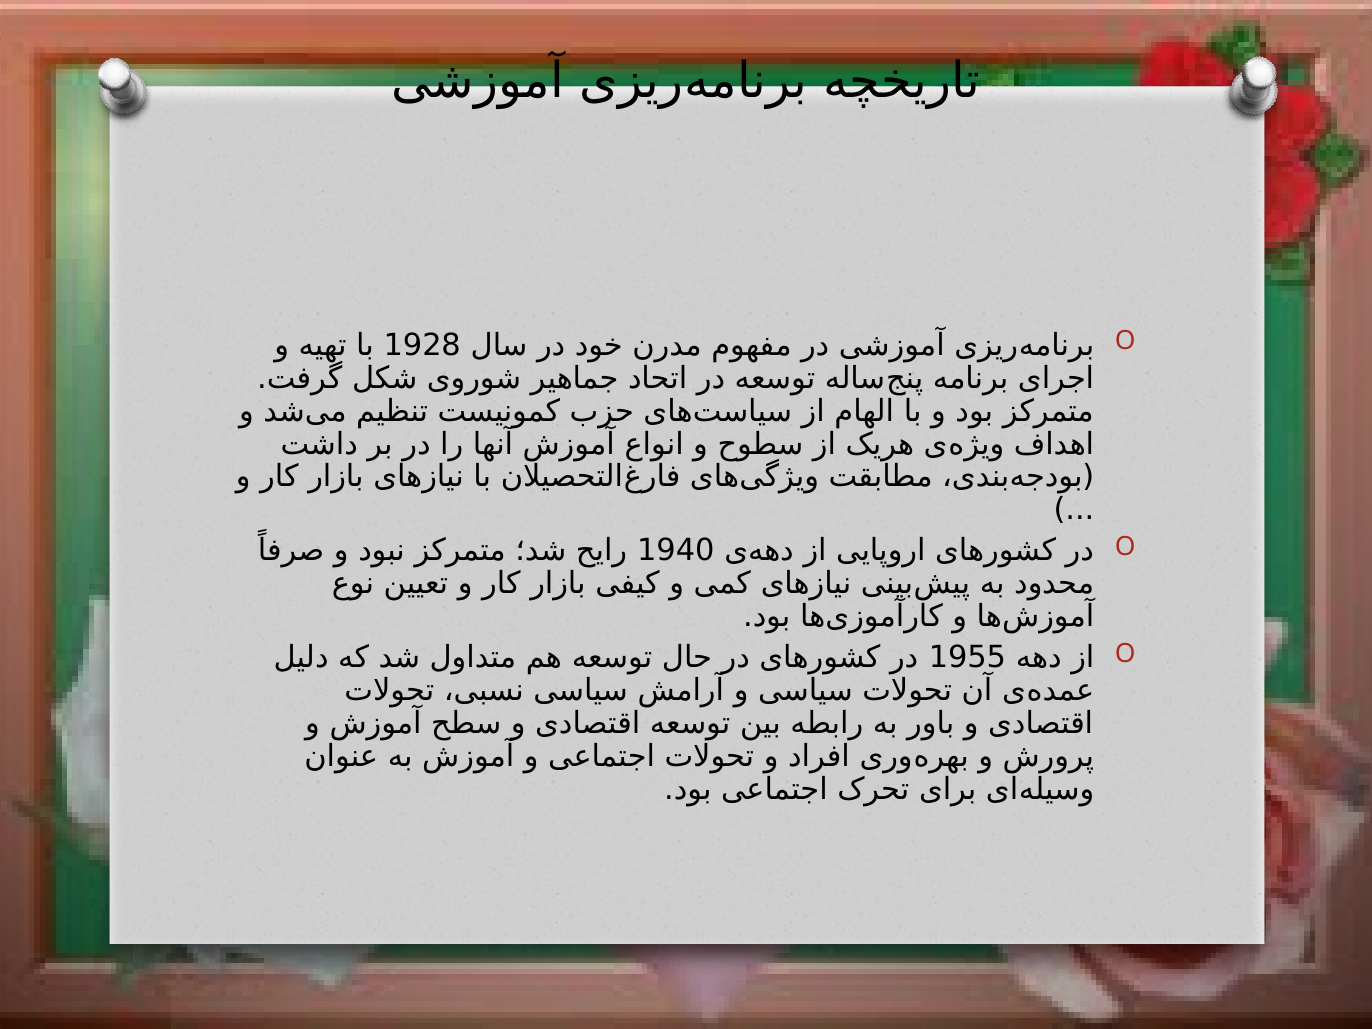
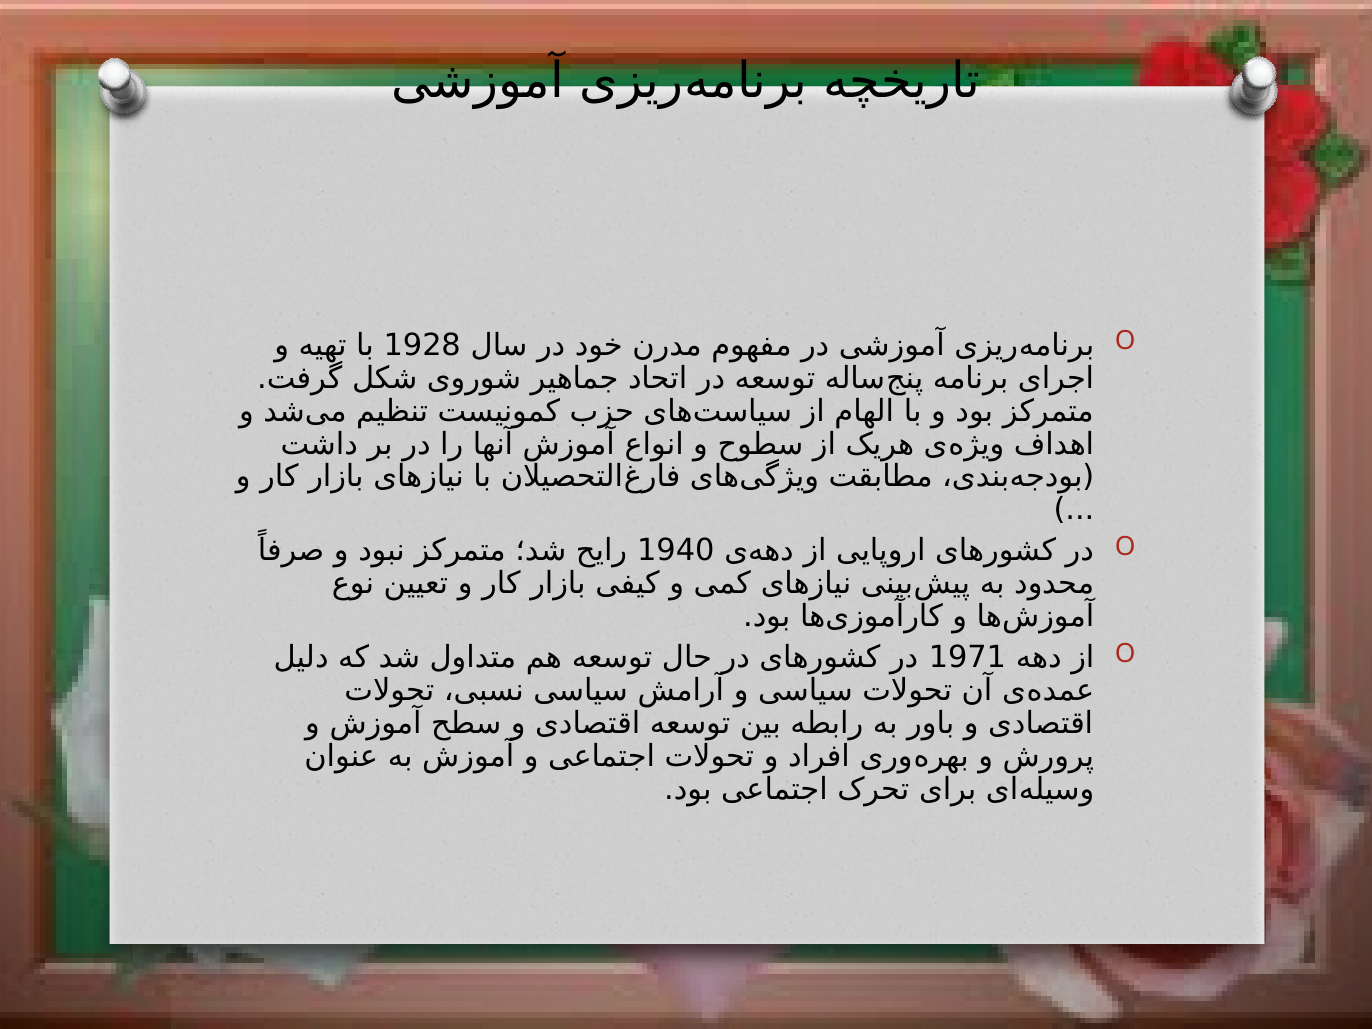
1955: 1955 -> 1971
